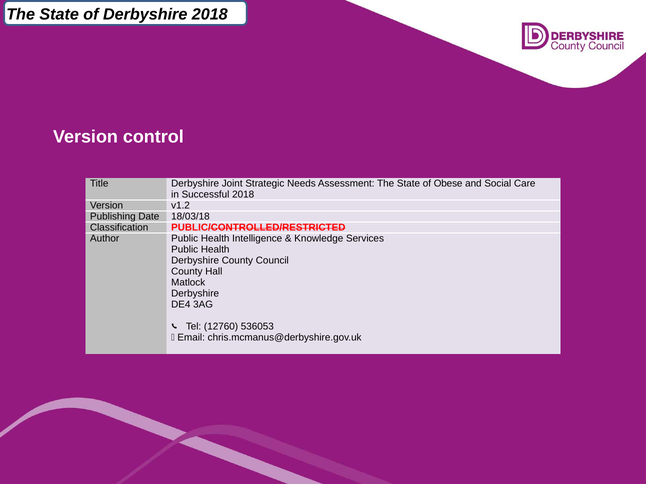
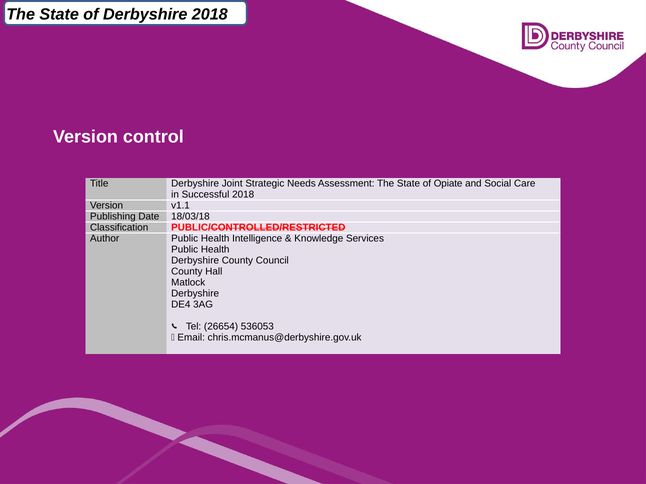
Obese: Obese -> Opiate
v1.2: v1.2 -> v1.1
12760: 12760 -> 26654
